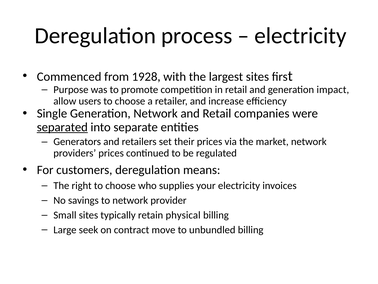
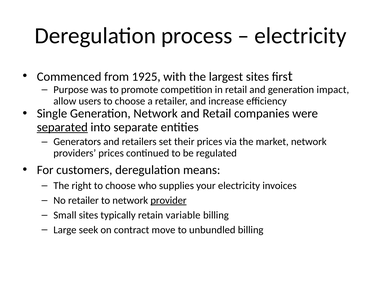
1928: 1928 -> 1925
No savings: savings -> retailer
provider underline: none -> present
physical: physical -> variable
